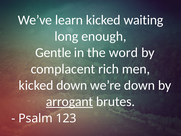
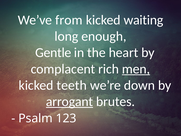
learn: learn -> from
word: word -> heart
men underline: none -> present
kicked down: down -> teeth
